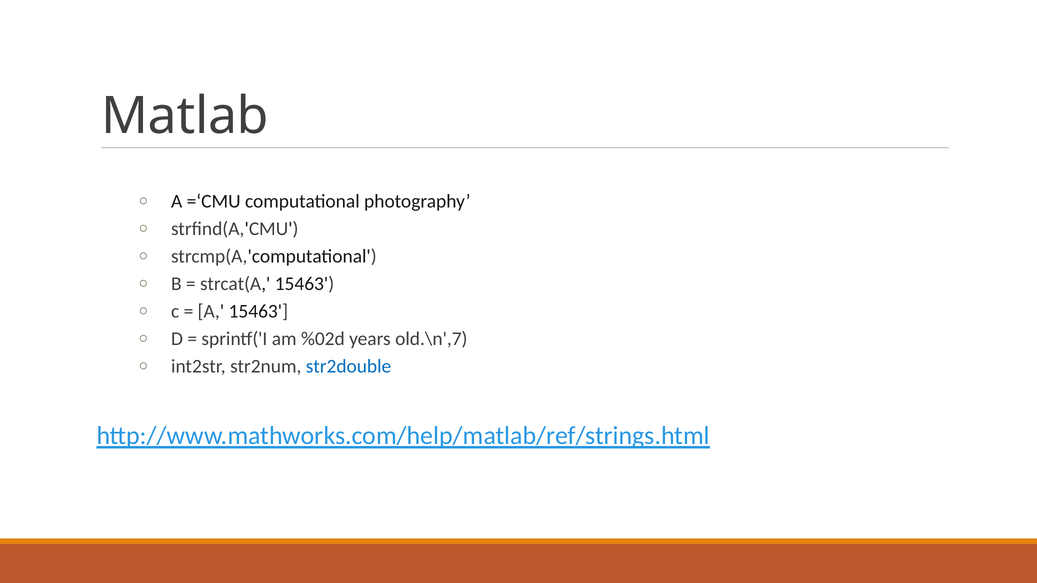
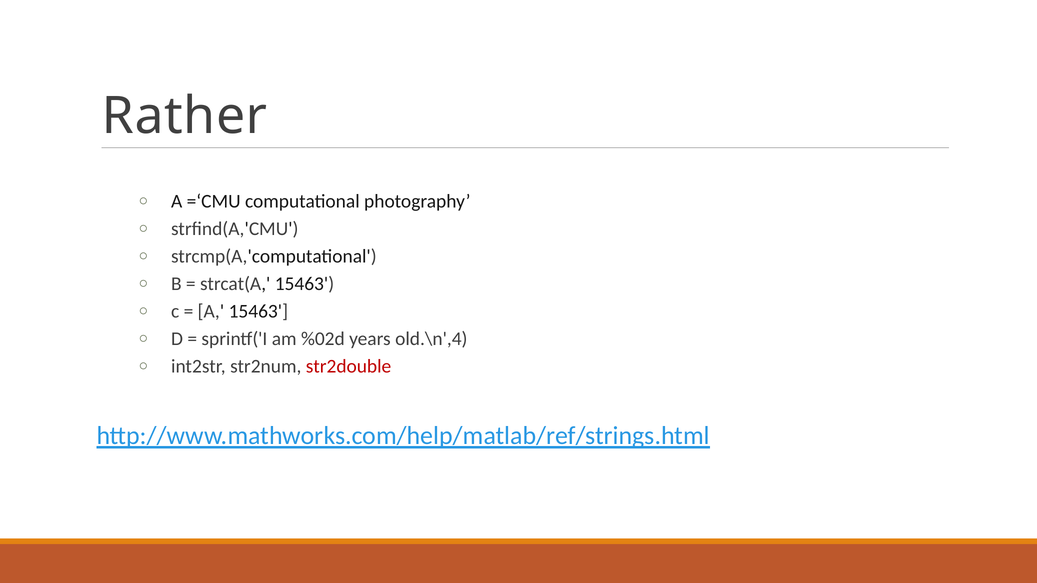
Matlab: Matlab -> Rather
old.\n',7: old.\n',7 -> old.\n',4
str2double colour: blue -> red
